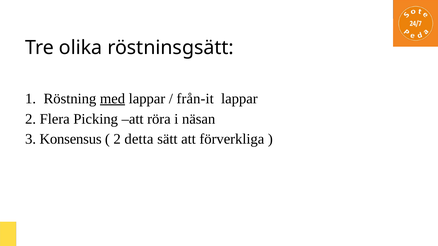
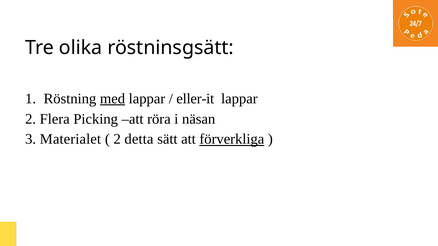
från-it: från-it -> eller-it
Konsensus: Konsensus -> Materialet
förverkliga underline: none -> present
